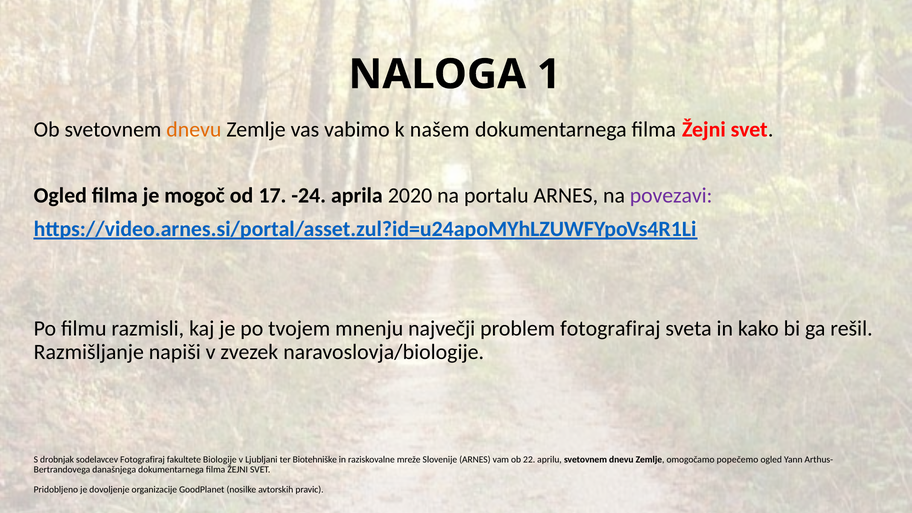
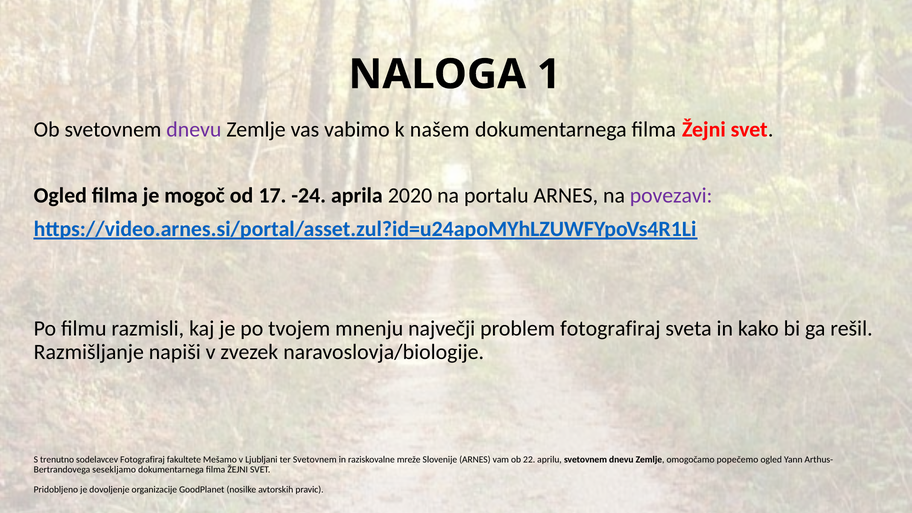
dnevu at (194, 129) colour: orange -> purple
drobnjak: drobnjak -> trenutno
Biologije: Biologije -> Mešamo
ter Biotehniške: Biotehniške -> Svetovnem
današnjega: današnjega -> sesekljamo
